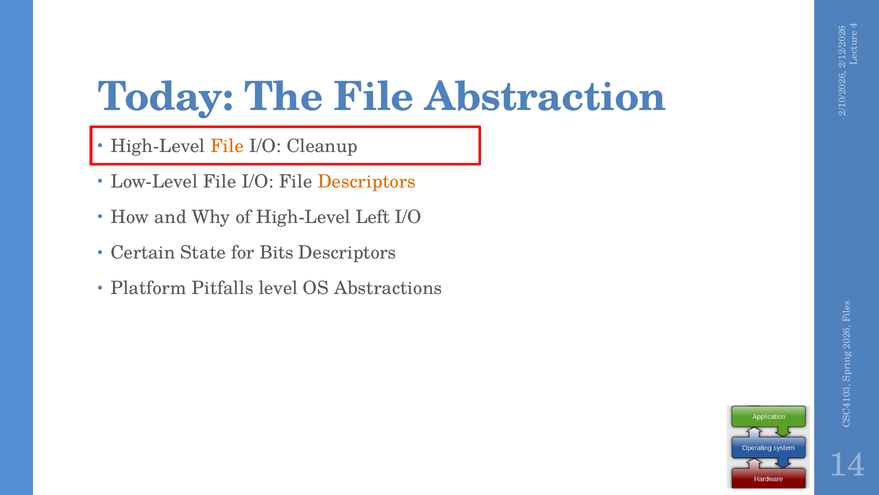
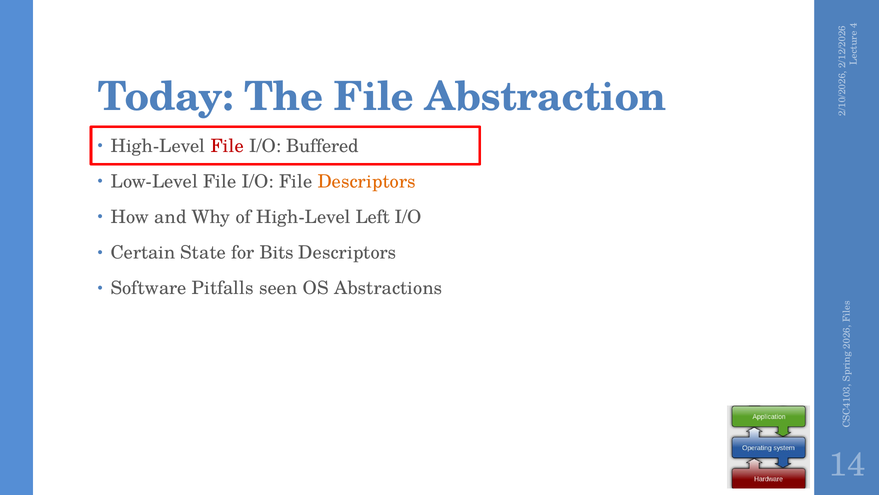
File at (227, 146) colour: orange -> red
Cleanup: Cleanup -> Buffered
Platform: Platform -> Software
level: level -> seen
